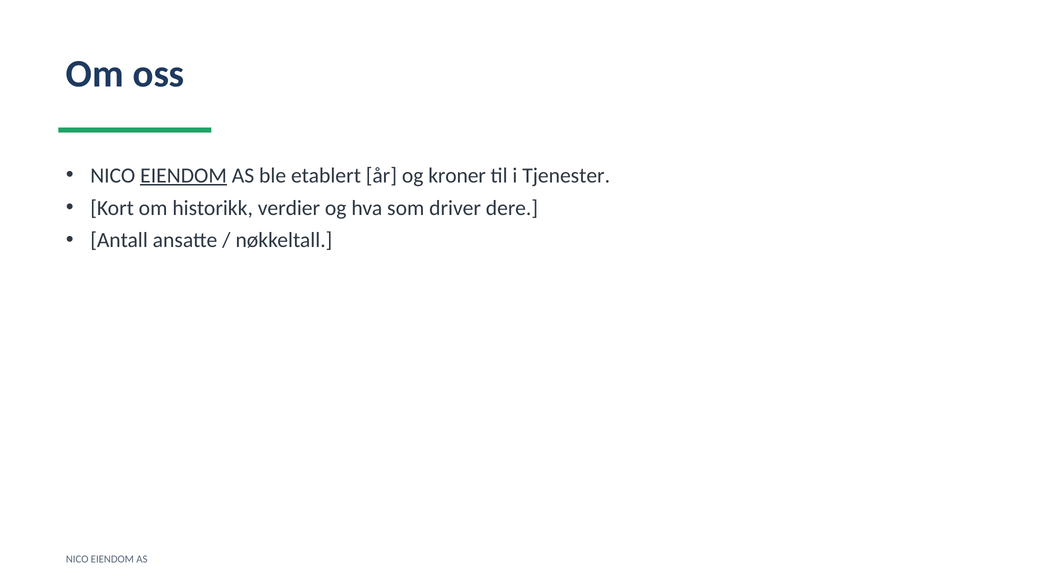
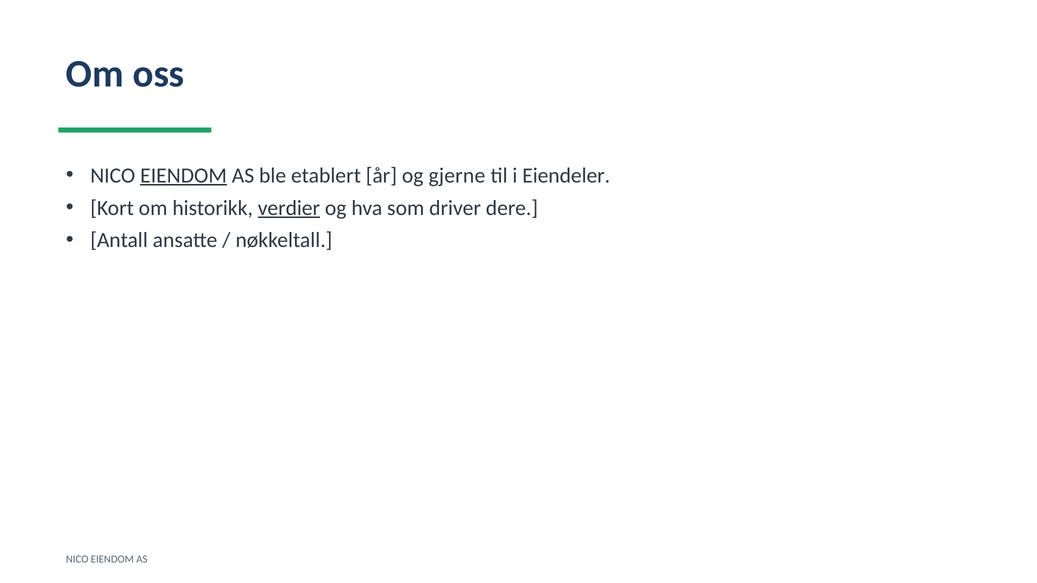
kroner: kroner -> gjerne
Tjenester: Tjenester -> Eiendeler
verdier underline: none -> present
